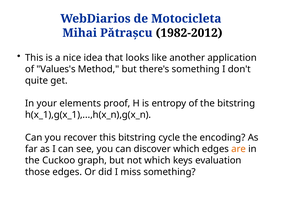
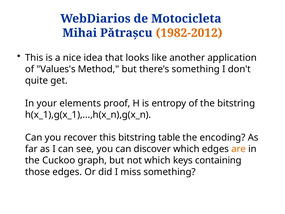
1982-2012 colour: black -> orange
cycle: cycle -> table
evaluation: evaluation -> containing
